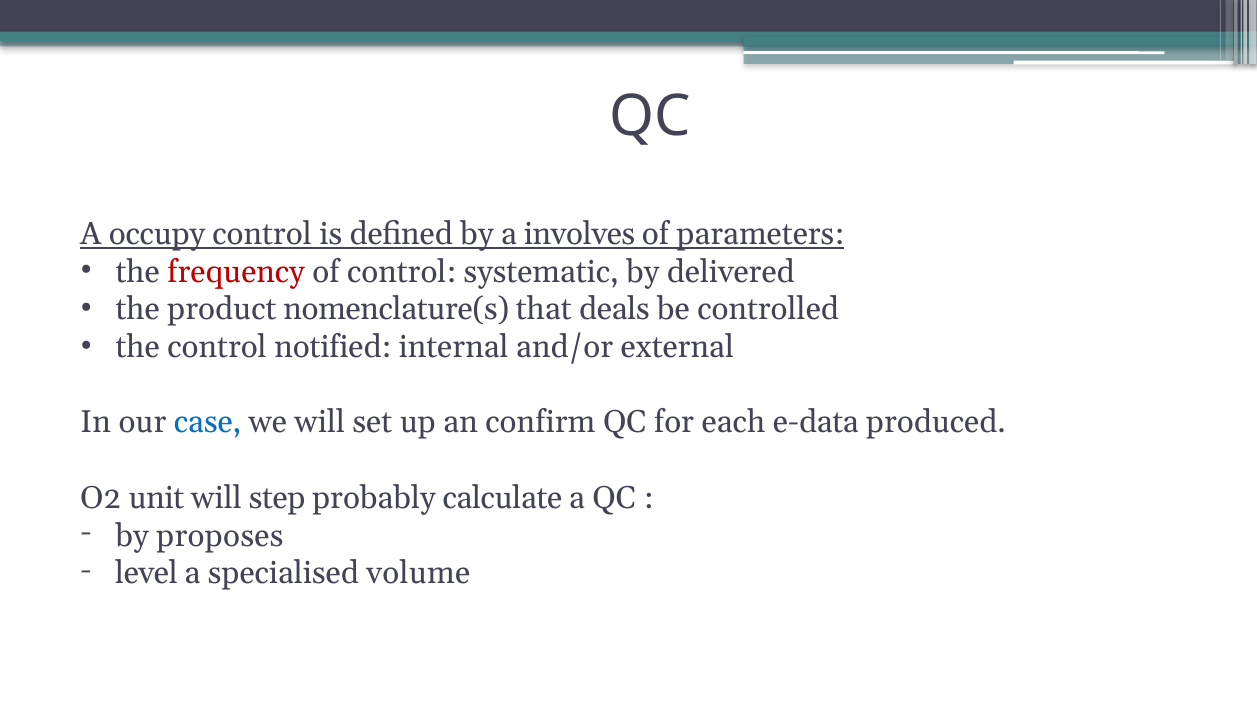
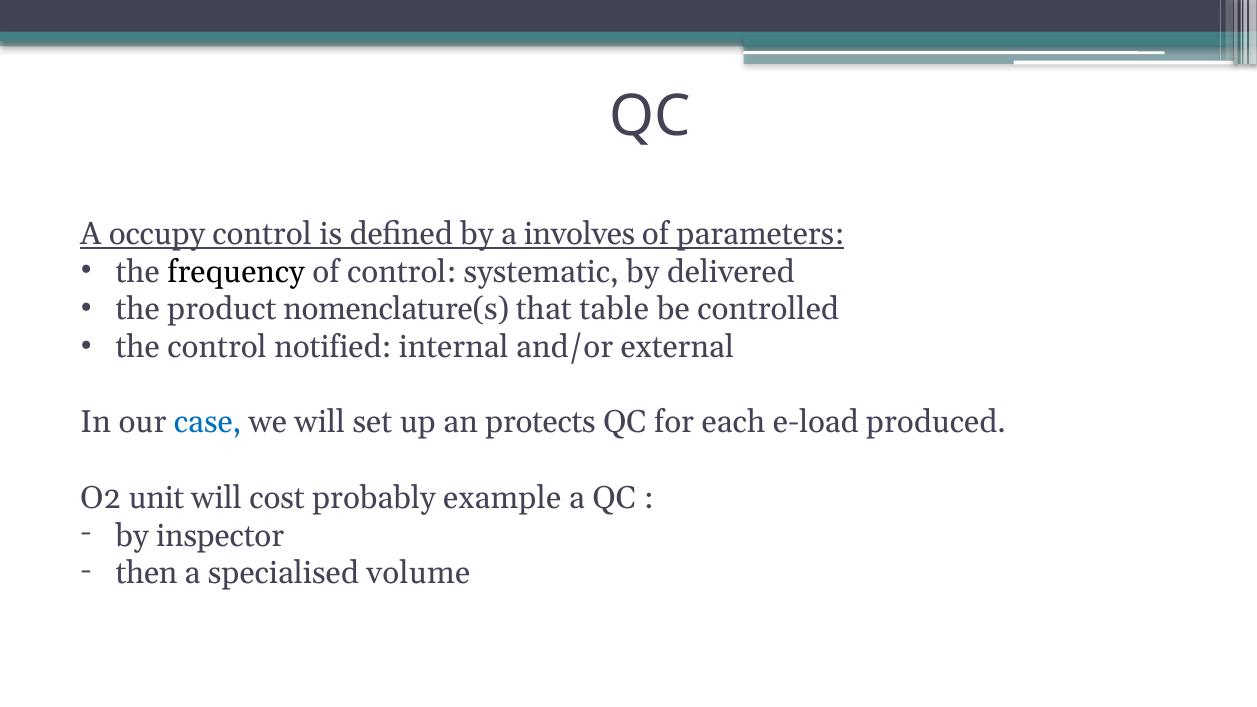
frequency colour: red -> black
deals: deals -> table
confirm: confirm -> protects
e-data: e-data -> e-load
step: step -> cost
calculate: calculate -> example
proposes: proposes -> inspector
level: level -> then
